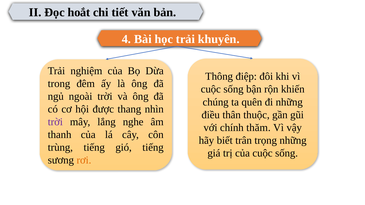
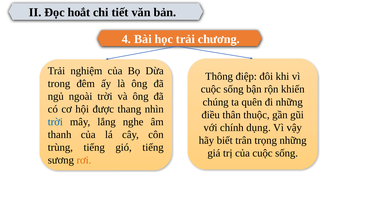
khuyên: khuyên -> chương
trời at (55, 122) colour: purple -> blue
thăm: thăm -> dụng
